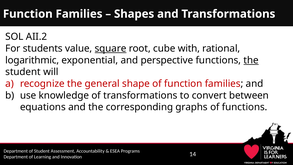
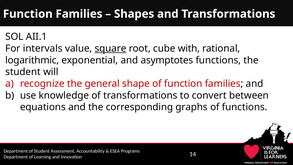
AII.2: AII.2 -> AII.1
students: students -> intervals
perspective: perspective -> asymptotes
the at (251, 60) underline: present -> none
